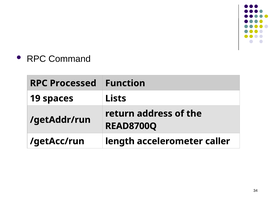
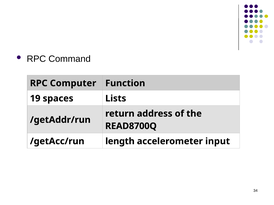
Processed: Processed -> Computer
caller: caller -> input
